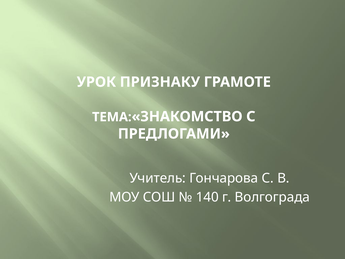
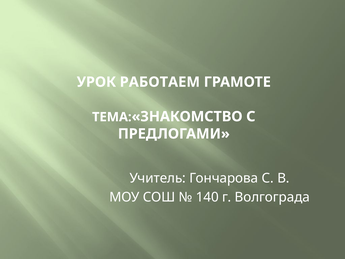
ПРИЗНАКУ: ПРИЗНАКУ -> РАБОТАЕМ
